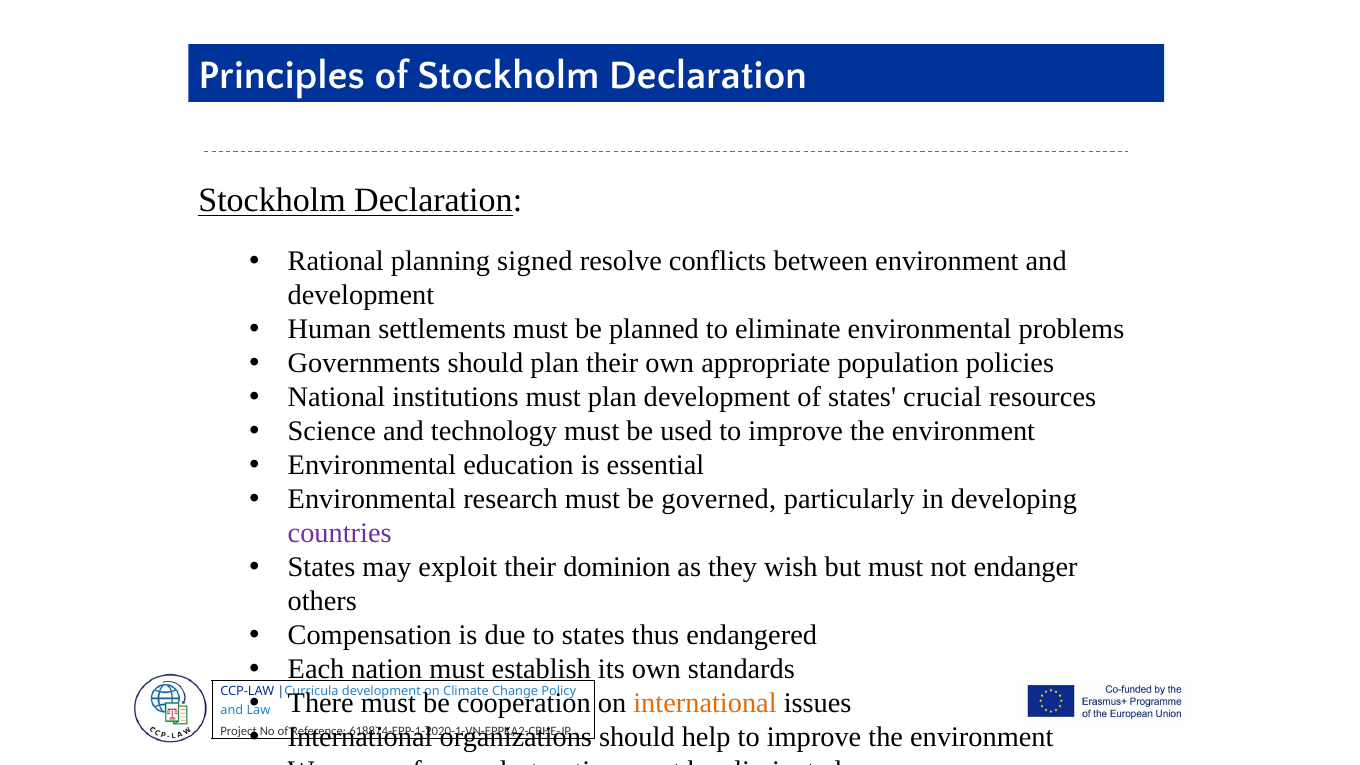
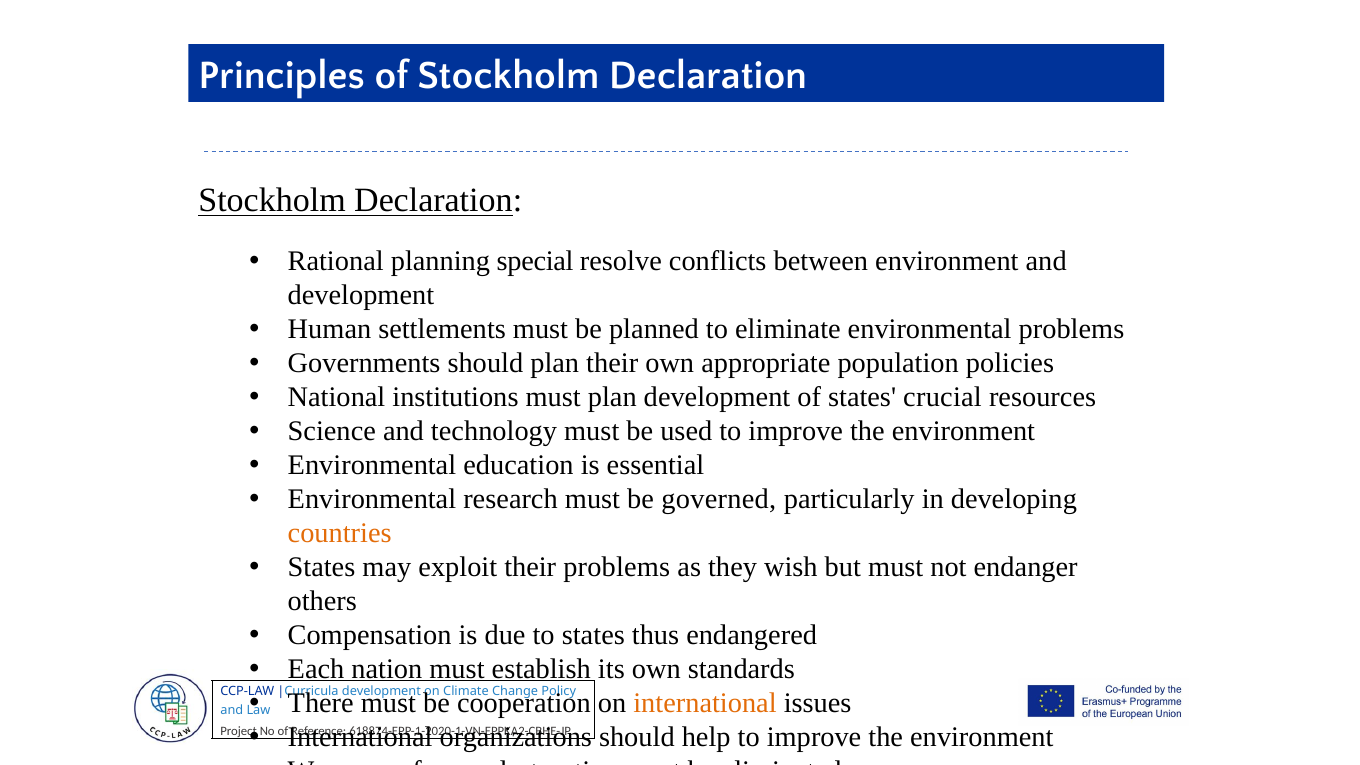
signed: signed -> special
countries colour: purple -> orange
their dominion: dominion -> problems
